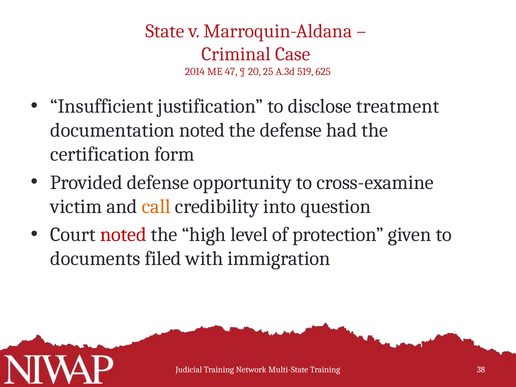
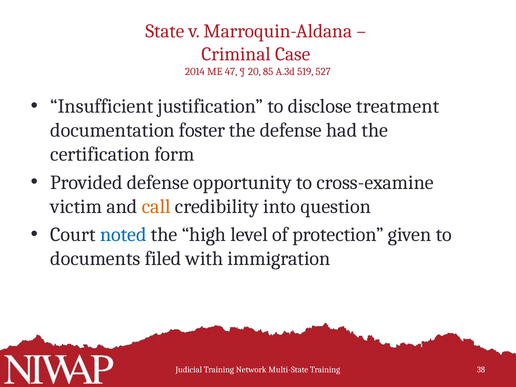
25: 25 -> 85
625: 625 -> 527
documentation noted: noted -> foster
noted at (123, 234) colour: red -> blue
